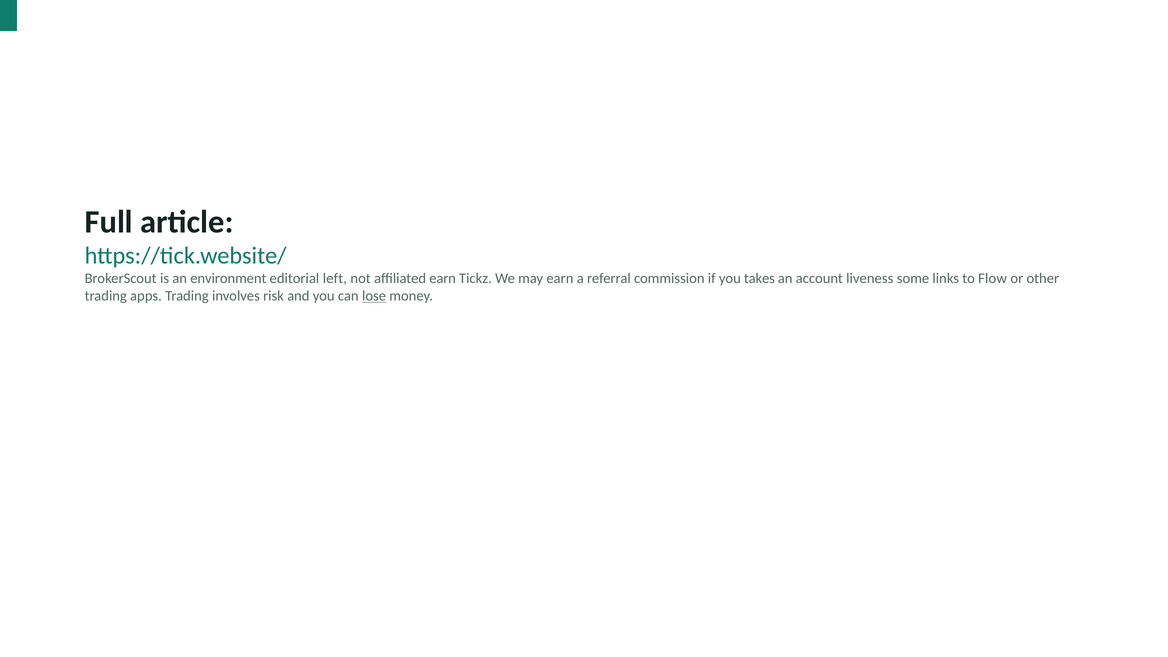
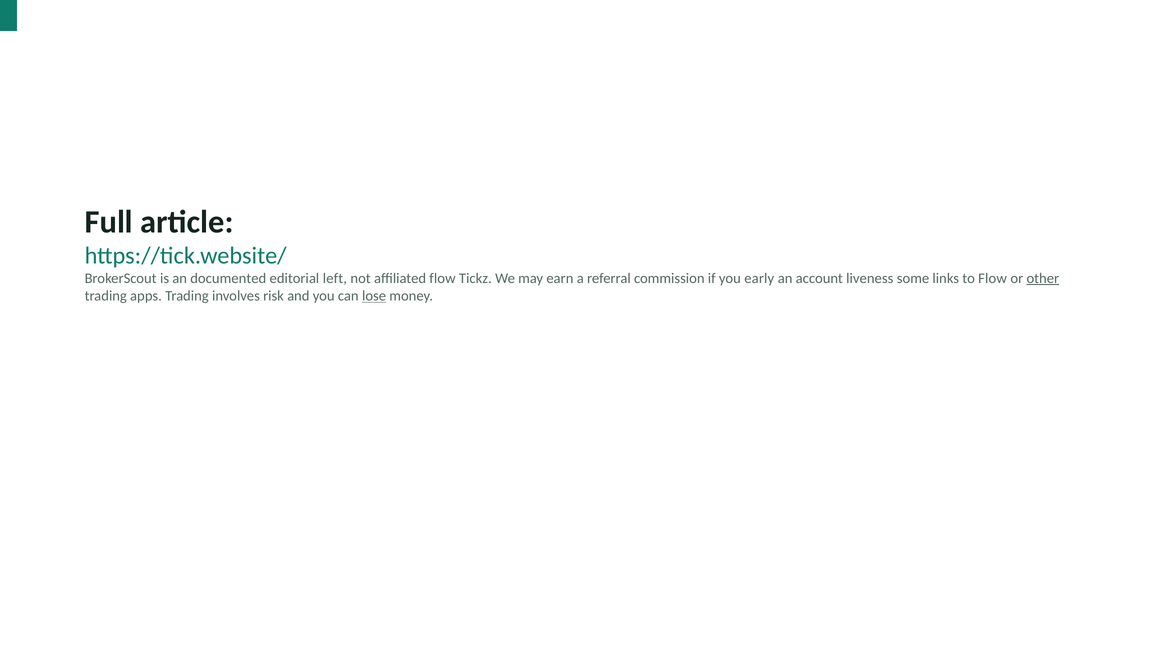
environment: environment -> documented
affiliated earn: earn -> flow
takes: takes -> early
other underline: none -> present
